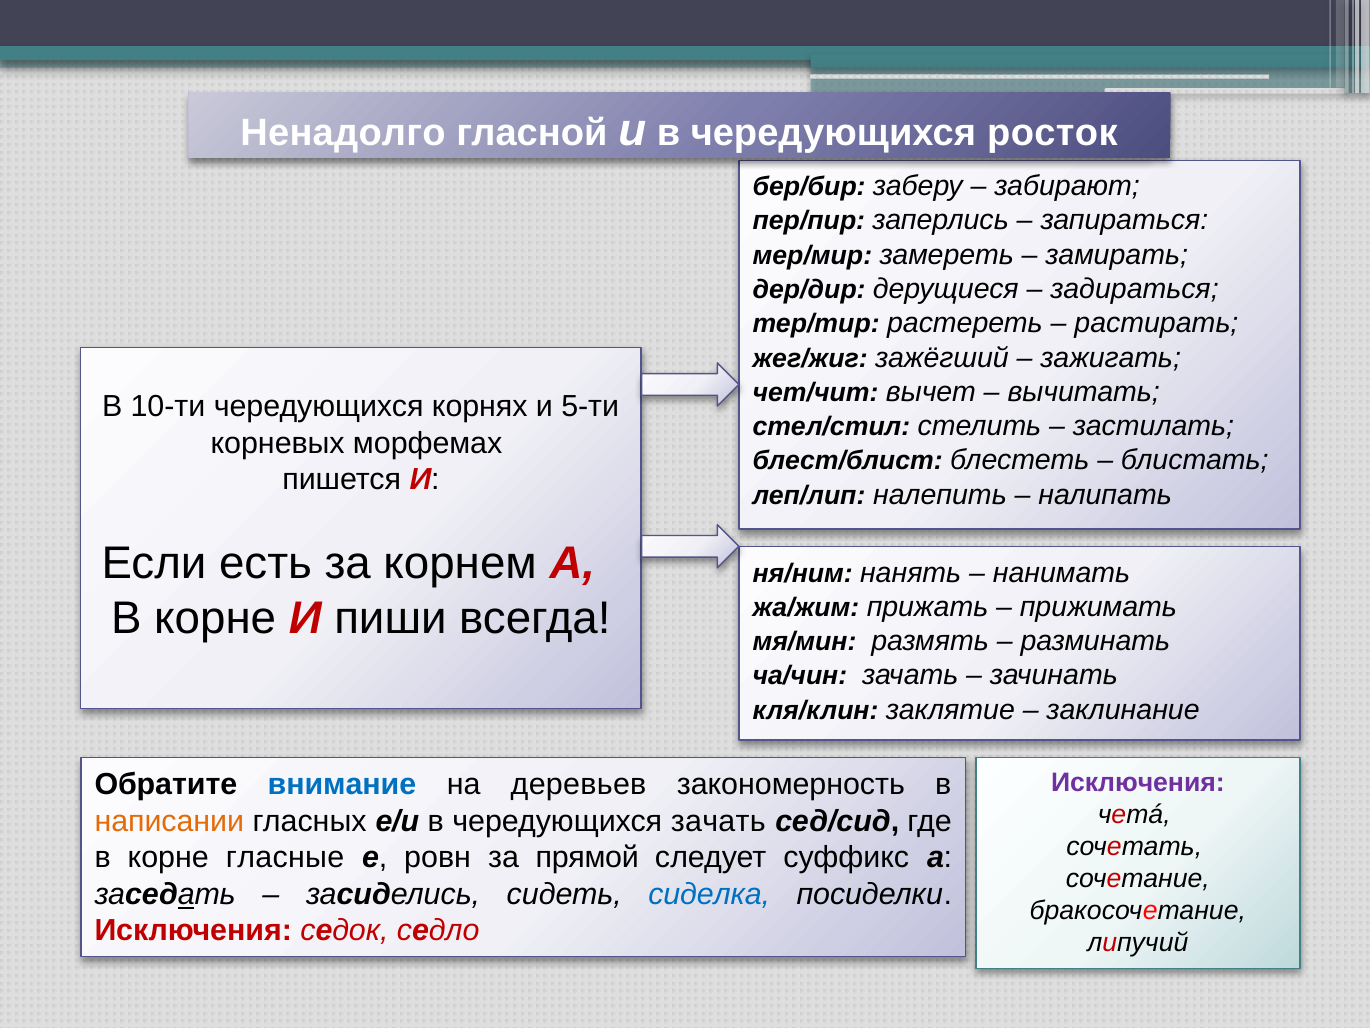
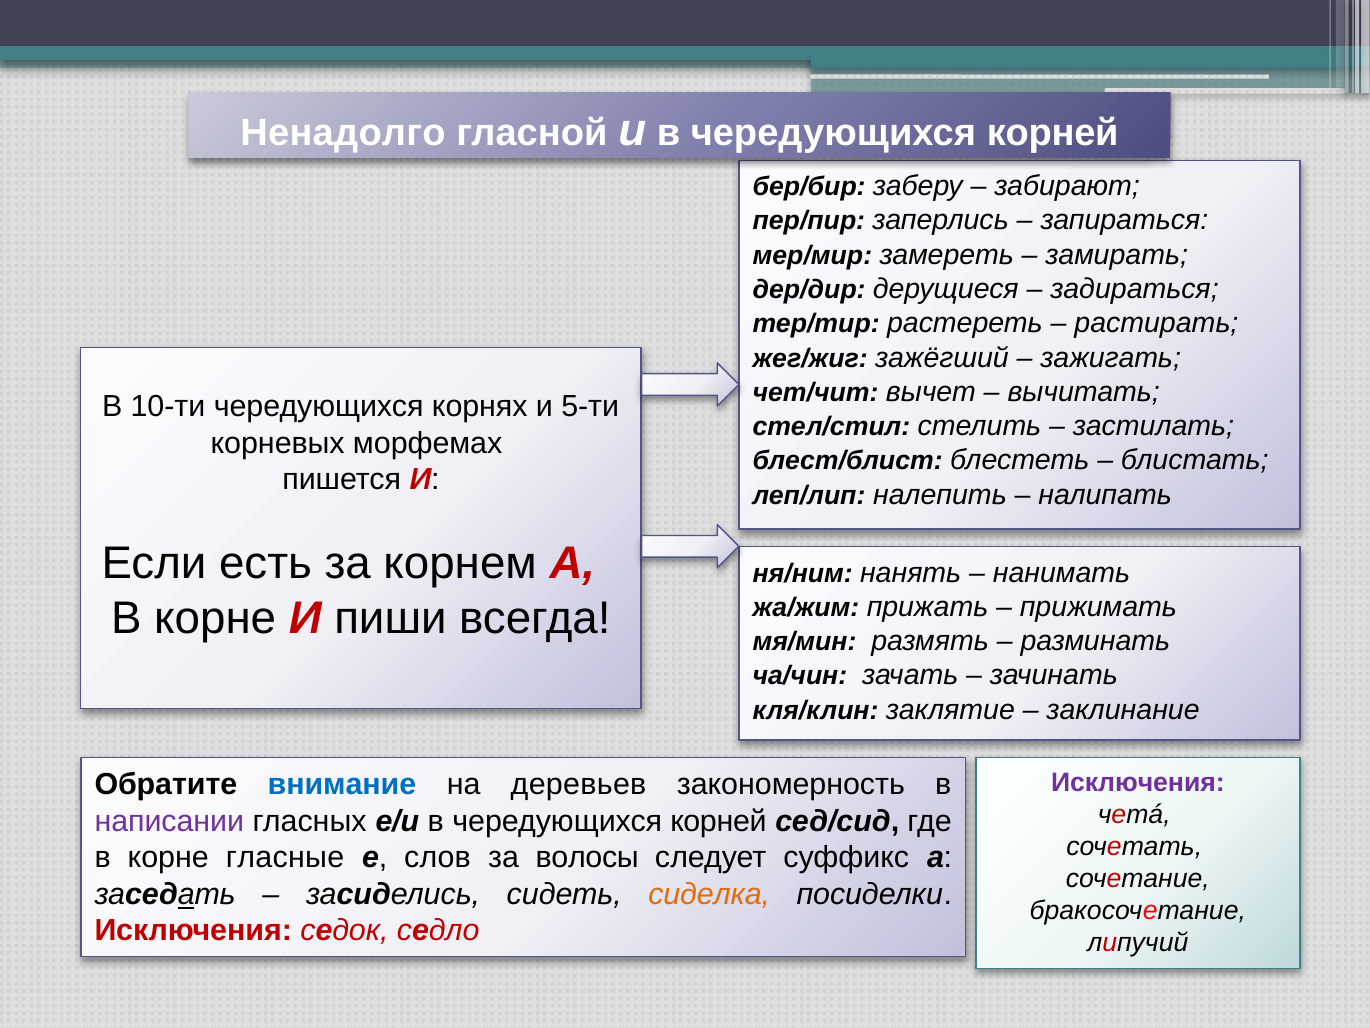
и в чередующихся росток: росток -> корней
написании colour: orange -> purple
е/и в чередующихся зачать: зачать -> корней
ровн: ровн -> слов
прямой: прямой -> волосы
сиделка colour: blue -> orange
